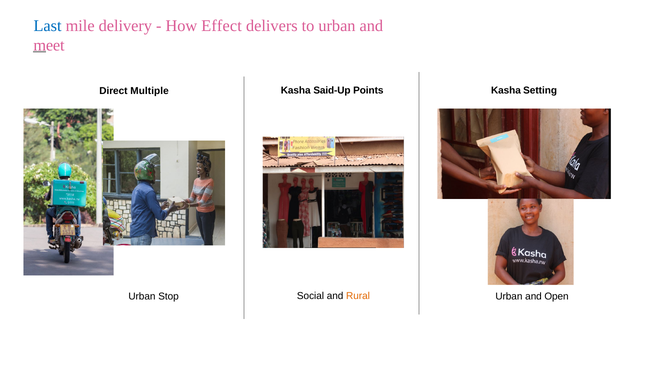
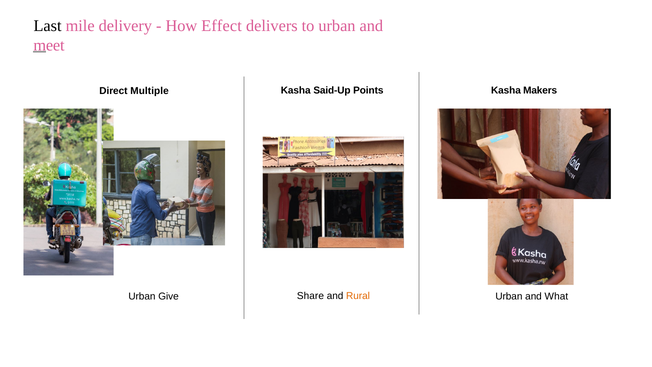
Last colour: blue -> black
Setting: Setting -> Makers
Social: Social -> Share
Stop: Stop -> Give
Open: Open -> What
